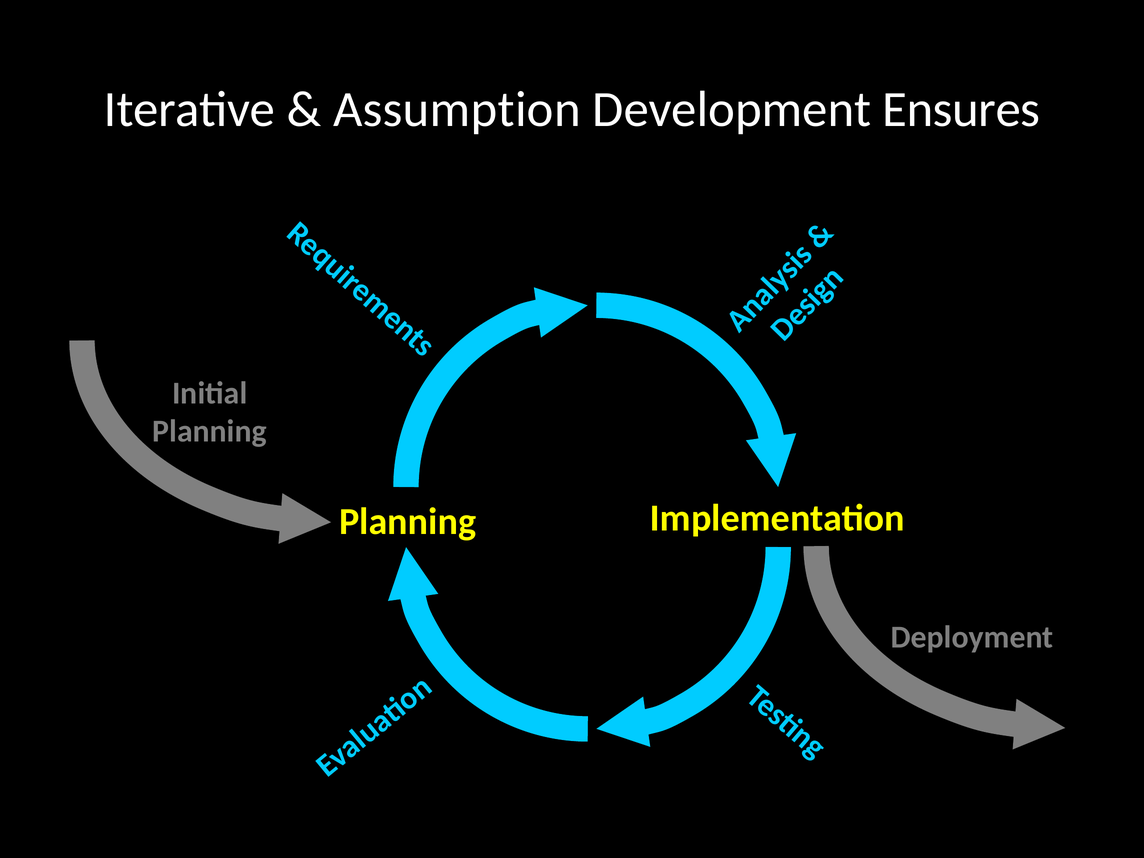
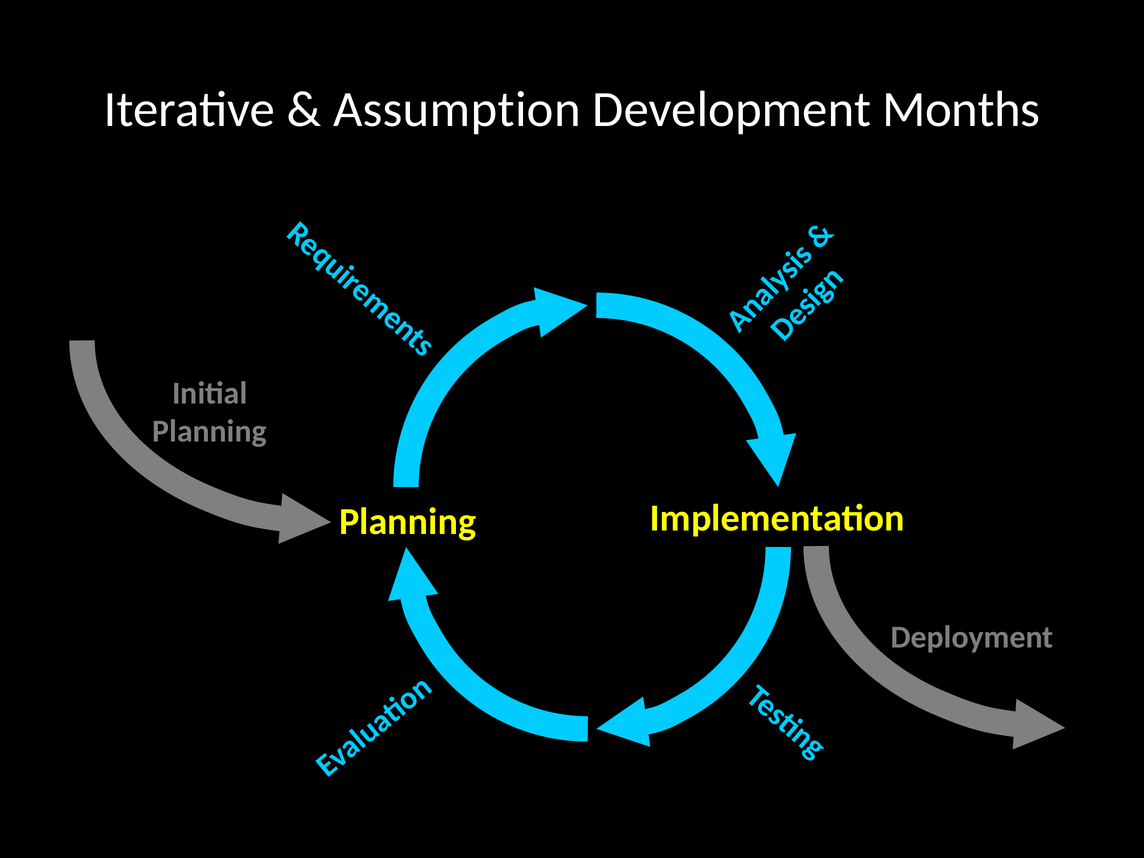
Ensures: Ensures -> Months
